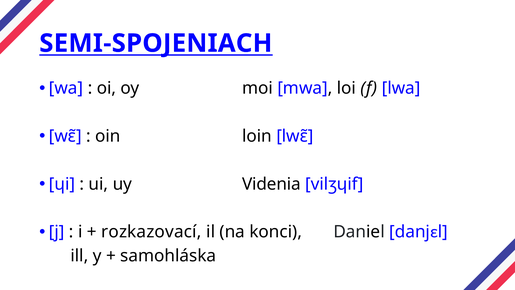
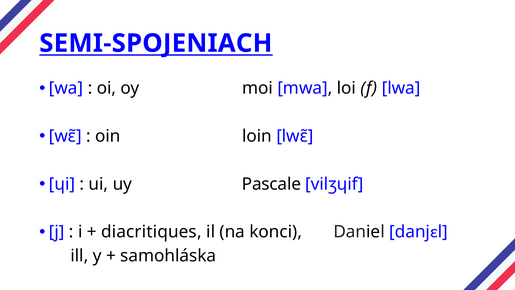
Videnia: Videnia -> Pascale
rozkazovací: rozkazovací -> diacritiques
